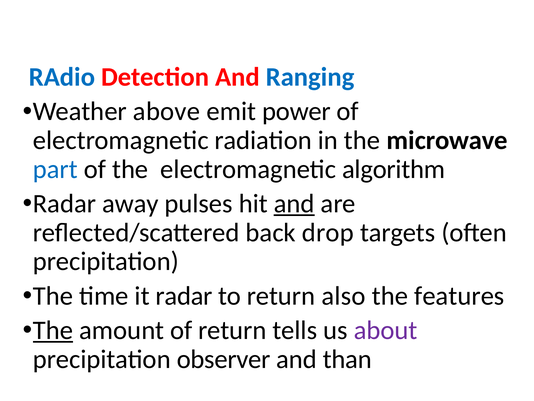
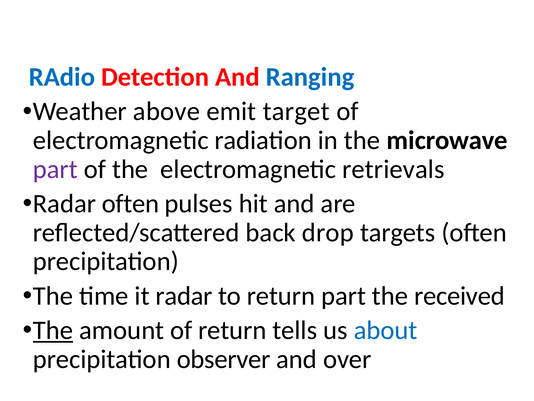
power: power -> target
part at (55, 169) colour: blue -> purple
algorithm: algorithm -> retrievals
Radar away: away -> often
and at (294, 203) underline: present -> none
return also: also -> part
features: features -> received
about colour: purple -> blue
than: than -> over
